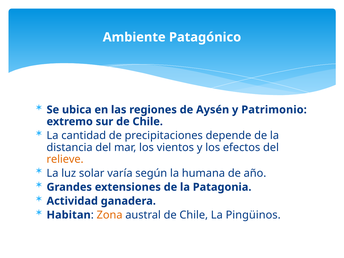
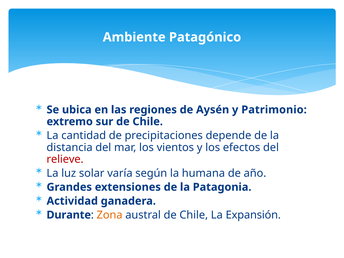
relieve colour: orange -> red
Habitan: Habitan -> Durante
Pingüinos: Pingüinos -> Expansión
